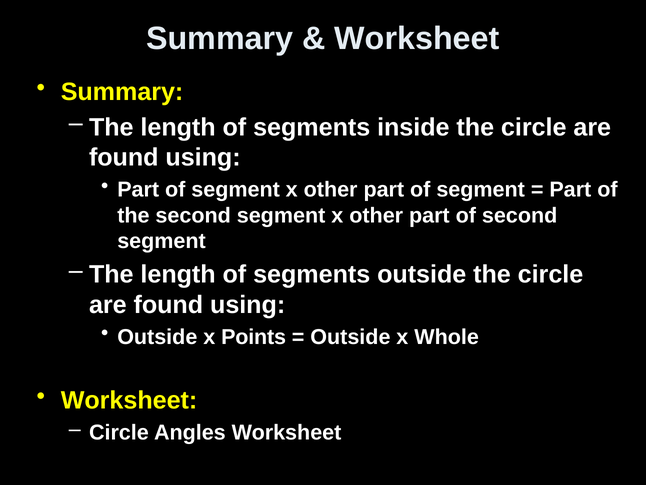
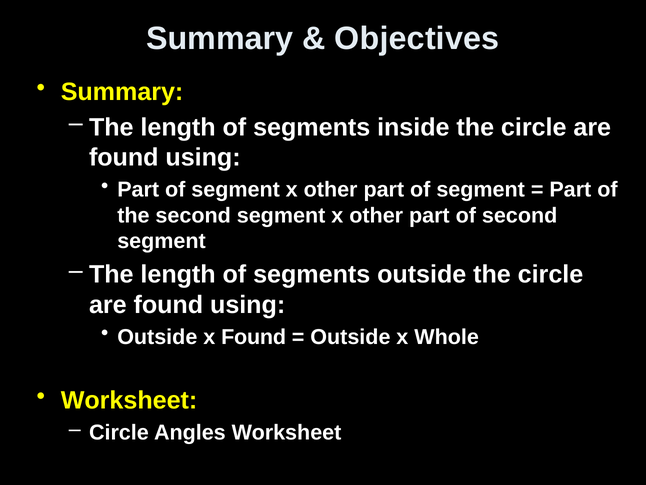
Worksheet at (417, 38): Worksheet -> Objectives
x Points: Points -> Found
